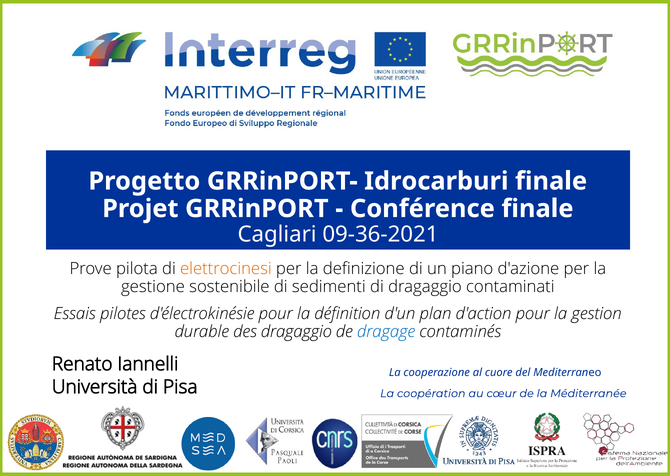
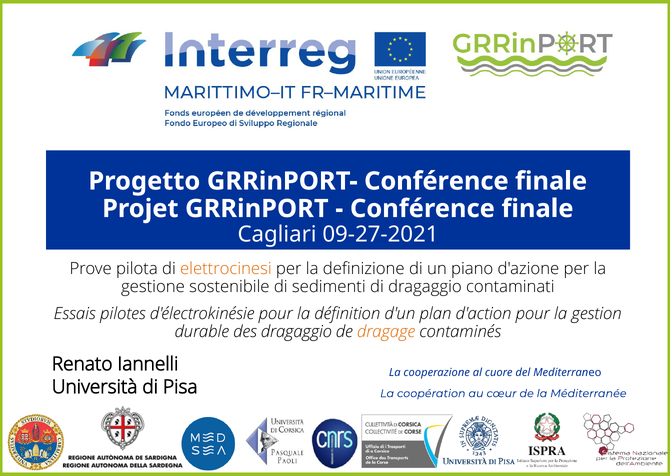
GRRinPORT- Idrocarburi: Idrocarburi -> Conférence
09-36-2021: 09-36-2021 -> 09-27-2021
dragage colour: blue -> orange
